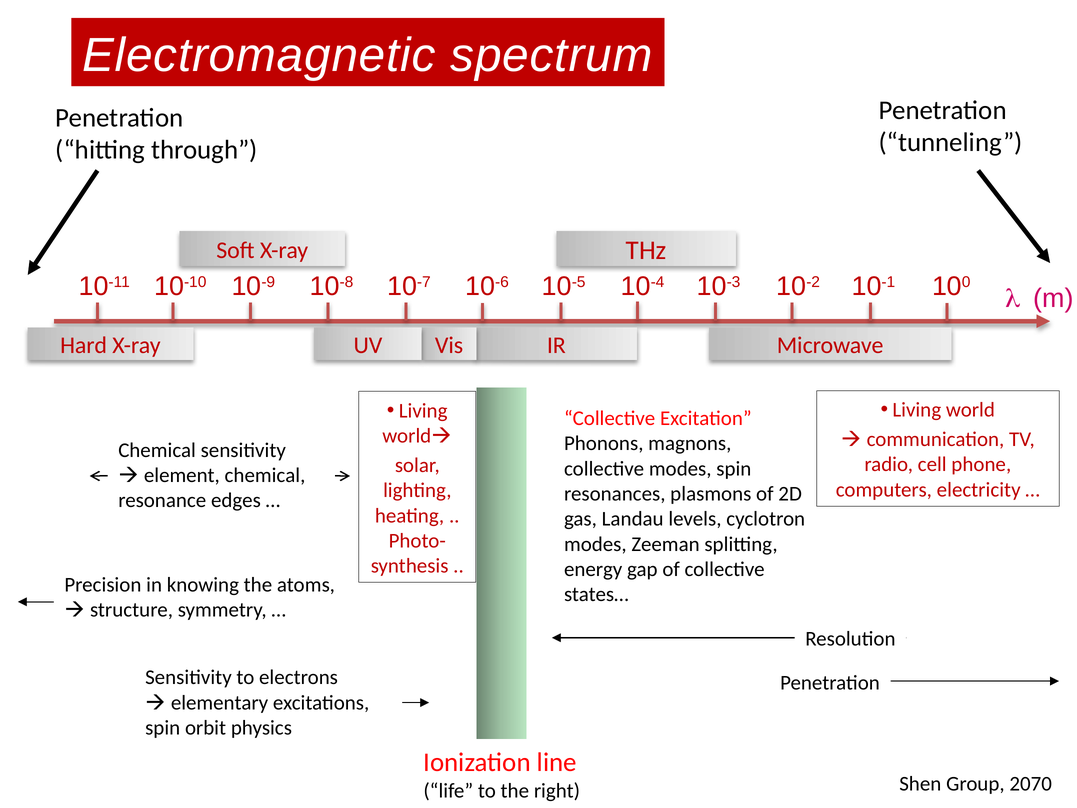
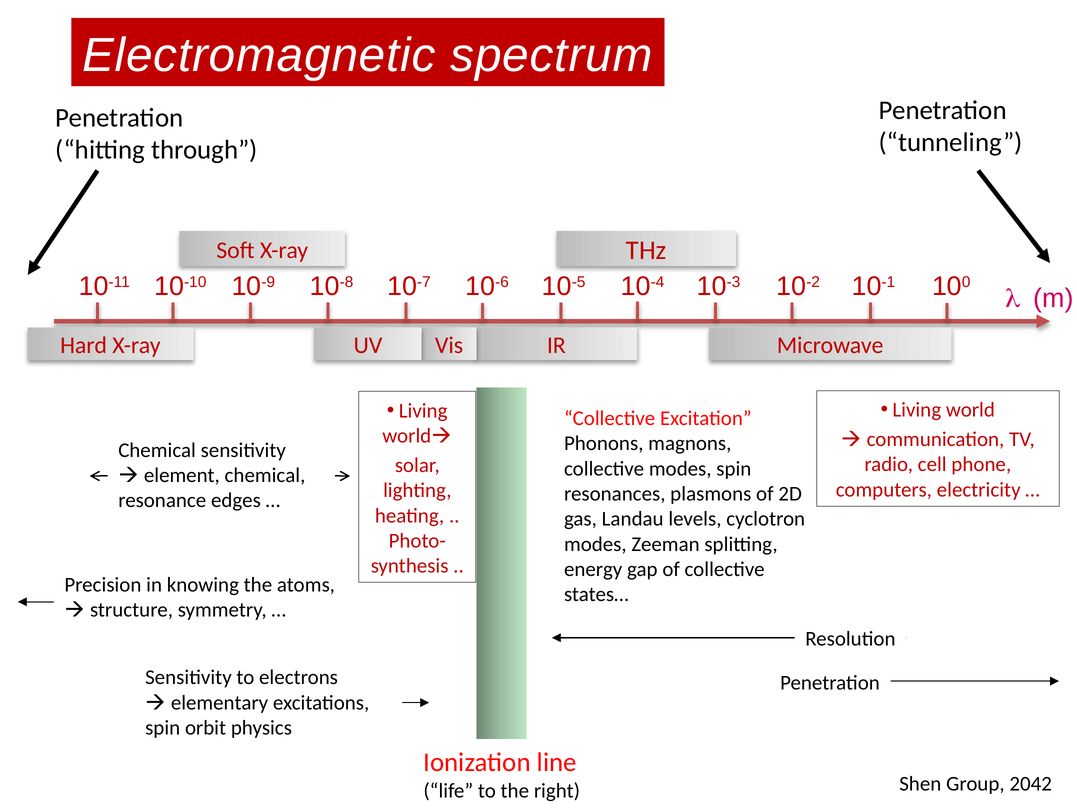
2070: 2070 -> 2042
